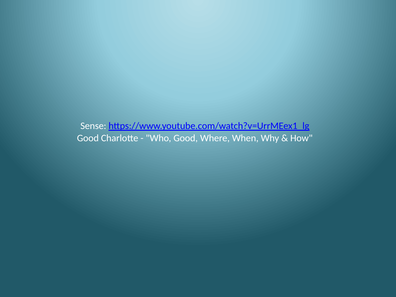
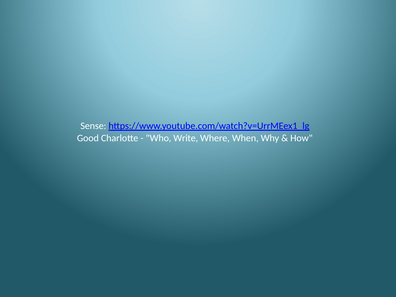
Who Good: Good -> Write
